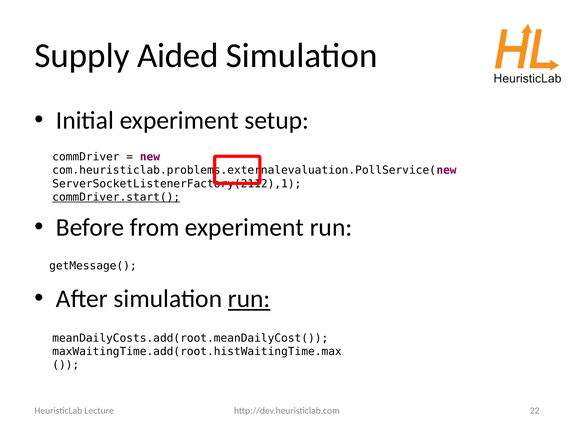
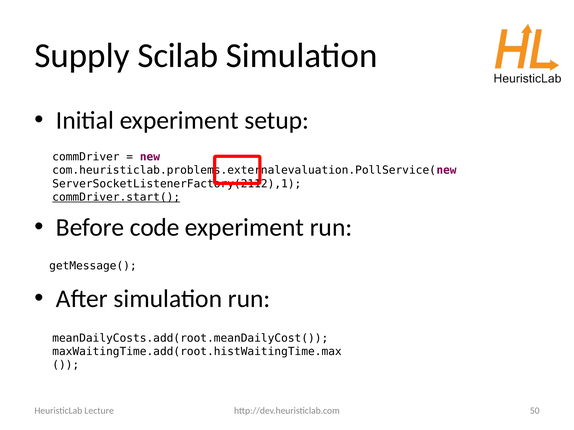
Aided: Aided -> Scilab
from: from -> code
run at (249, 299) underline: present -> none
22: 22 -> 50
